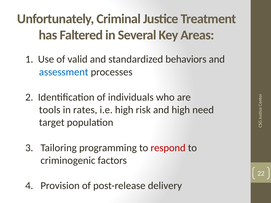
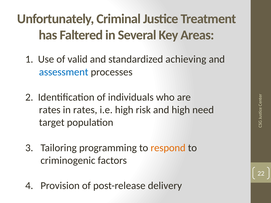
behaviors: behaviors -> achieving
tools at (50, 110): tools -> rates
respond colour: red -> orange
